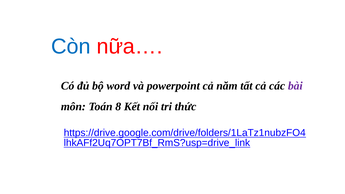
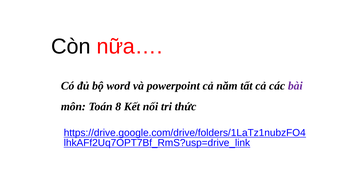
Còn colour: blue -> black
